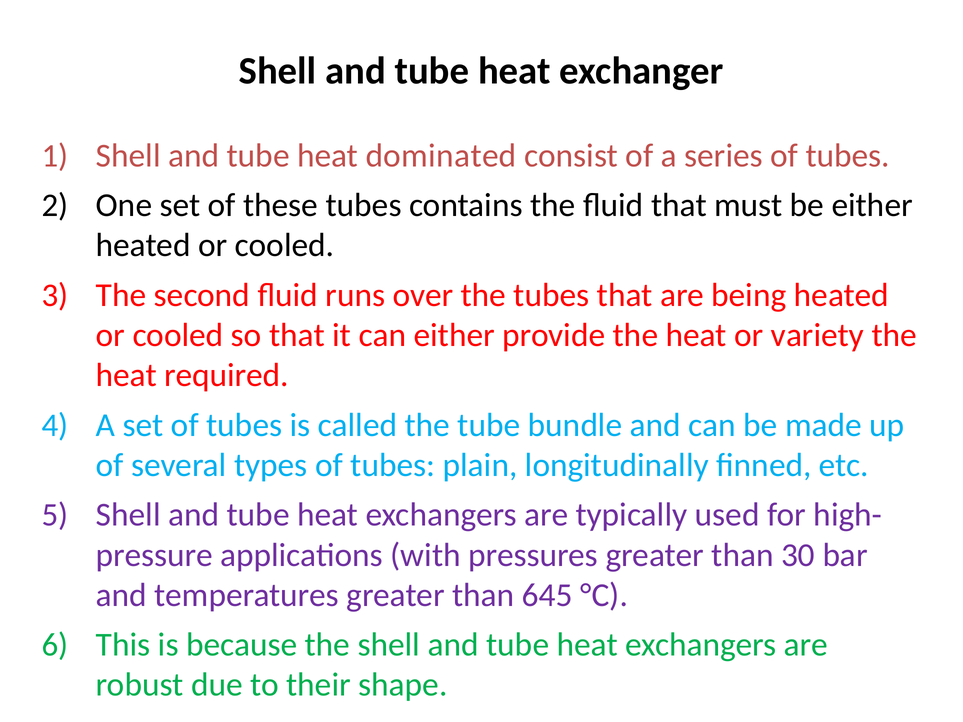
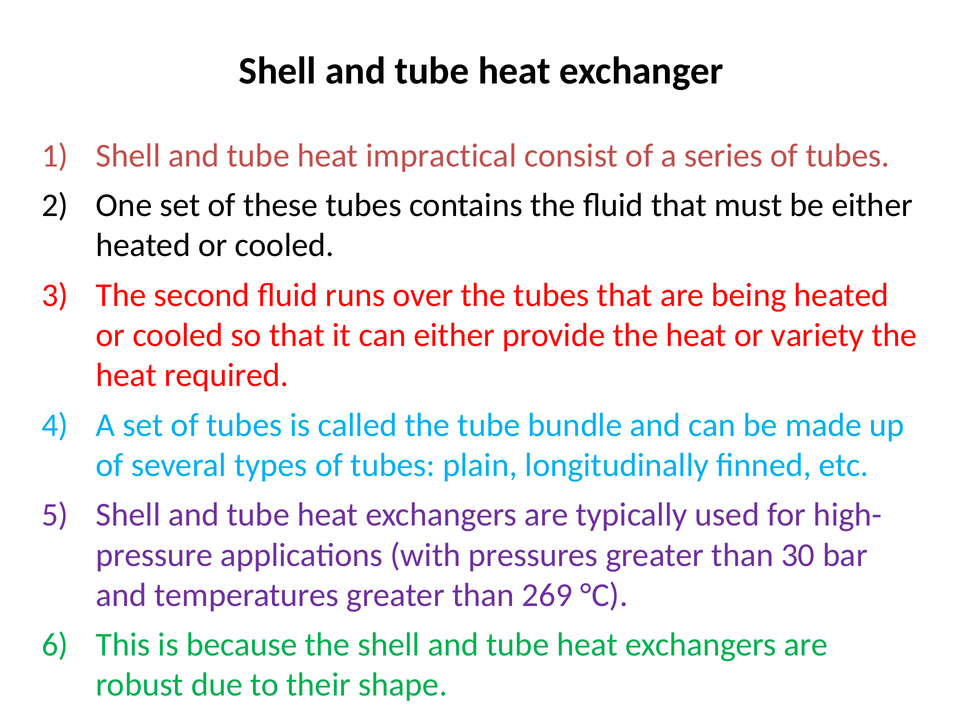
dominated: dominated -> impractical
645: 645 -> 269
